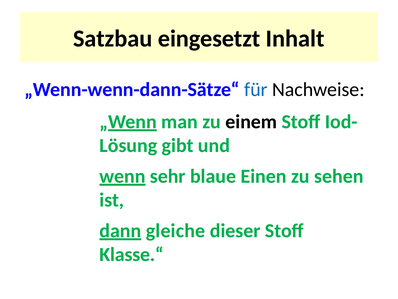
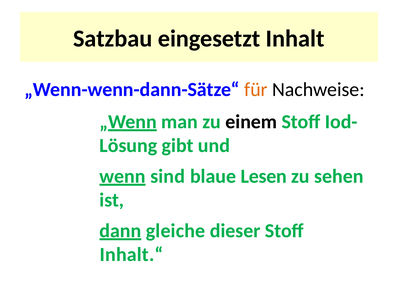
für colour: blue -> orange
sehr: sehr -> sind
Einen: Einen -> Lesen
Klasse.“: Klasse.“ -> Inhalt.“
